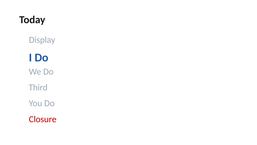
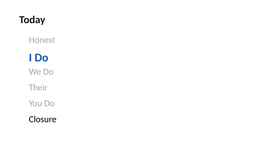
Display: Display -> Honest
Third: Third -> Their
Closure colour: red -> black
